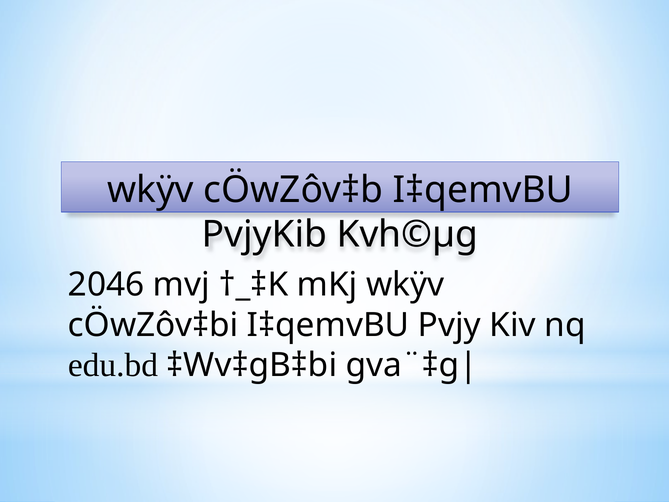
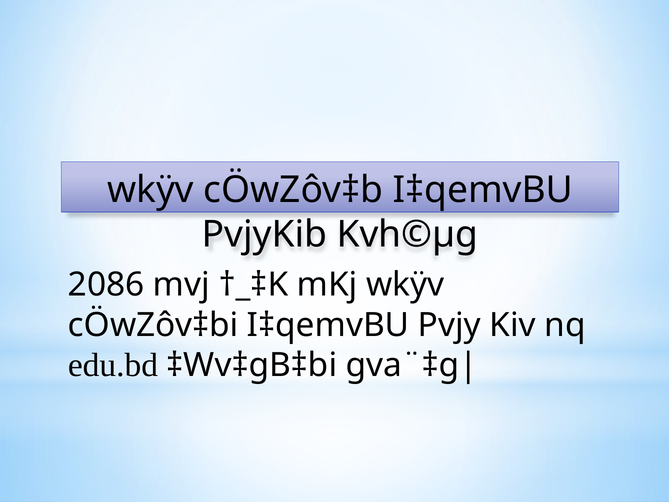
2046: 2046 -> 2086
